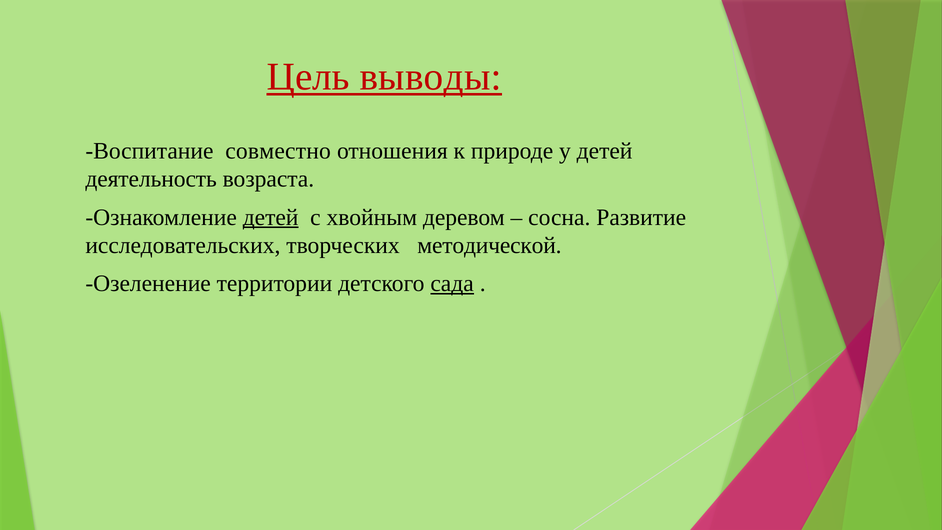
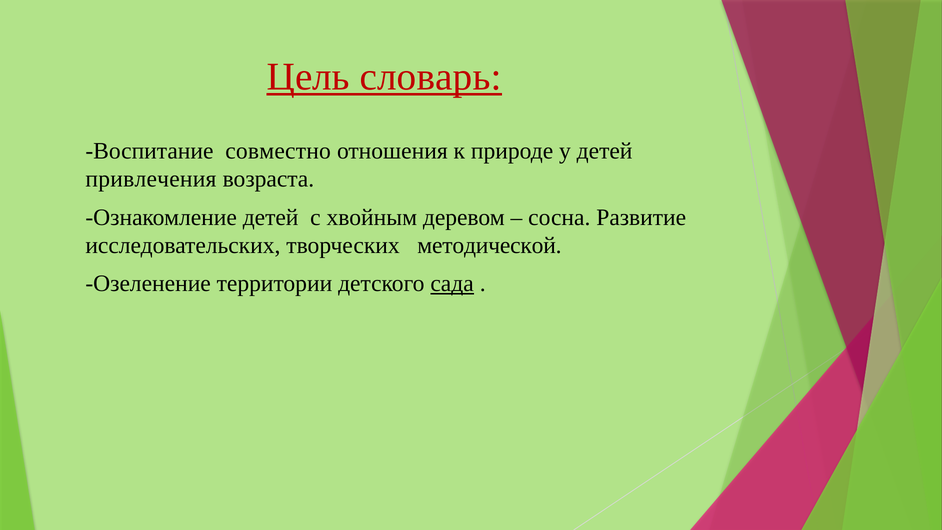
выводы: выводы -> словарь
деятельность: деятельность -> привлечения
детей at (271, 217) underline: present -> none
